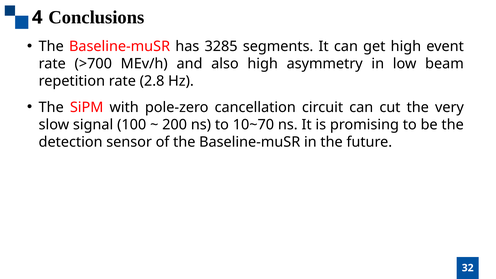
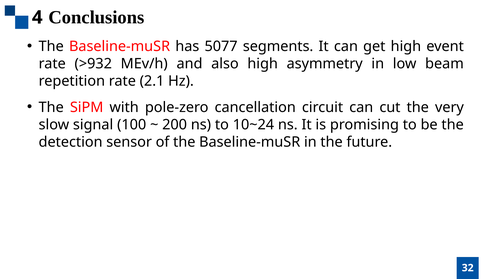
3285: 3285 -> 5077
>700: >700 -> >932
2.8: 2.8 -> 2.1
10~70: 10~70 -> 10~24
